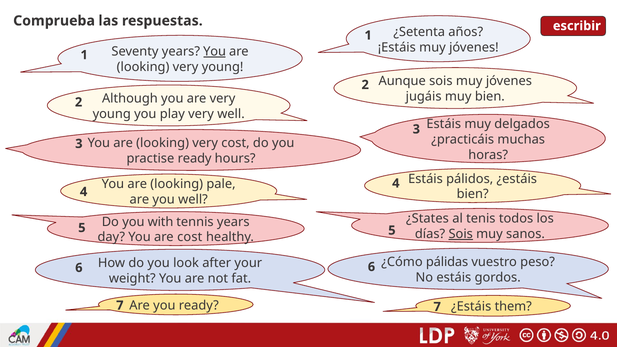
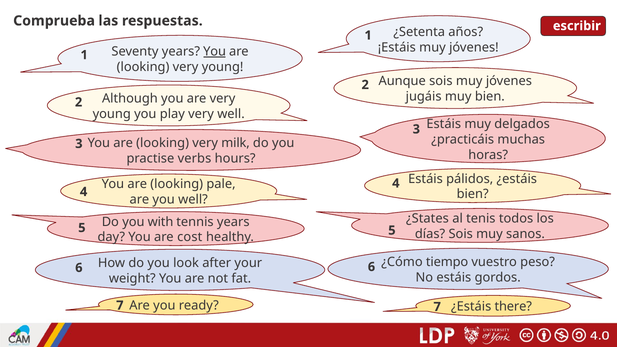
very cost: cost -> milk
practise ready: ready -> verbs
Sois at (461, 234) underline: present -> none
pálidas: pálidas -> tiempo
them: them -> there
